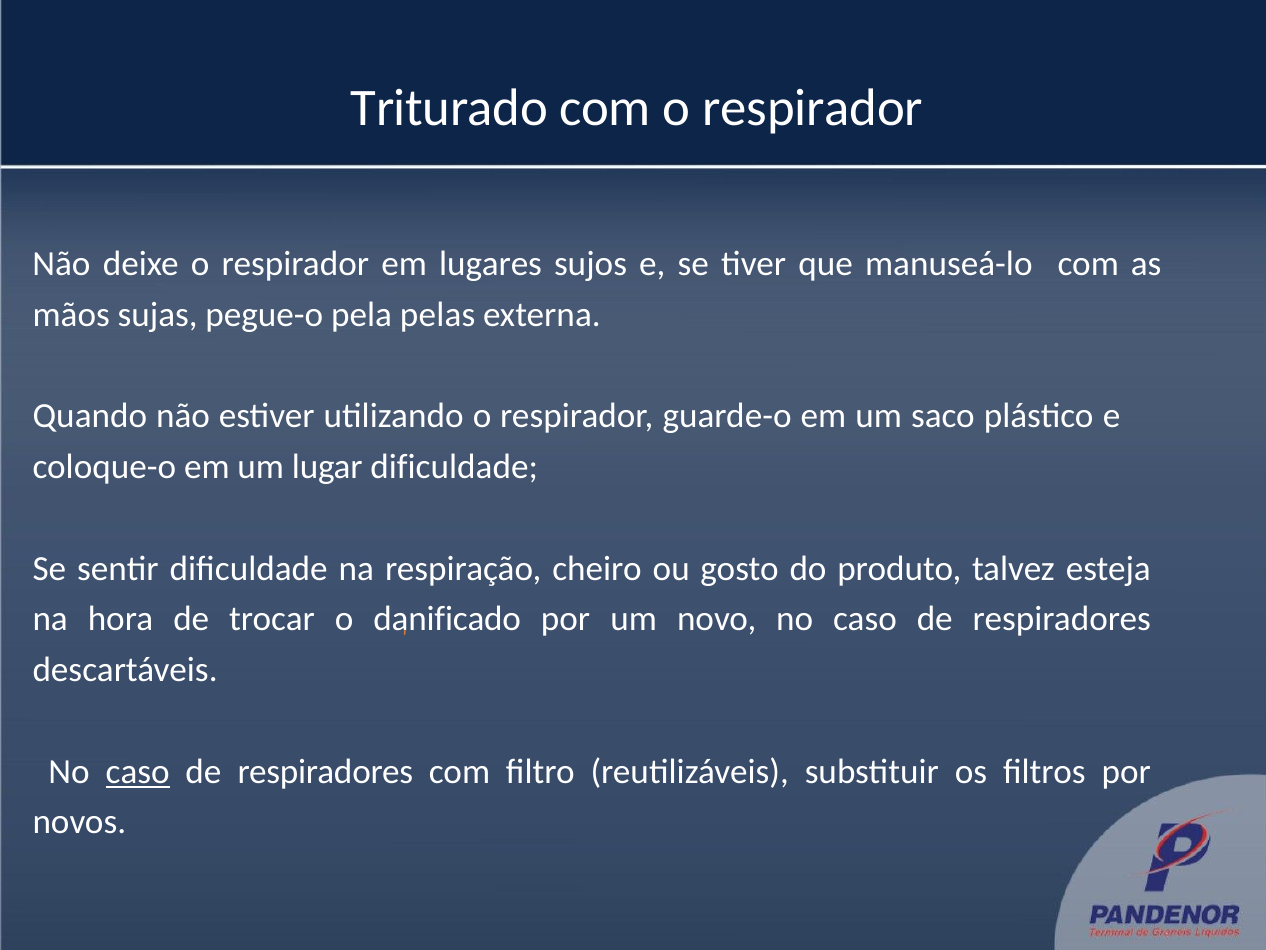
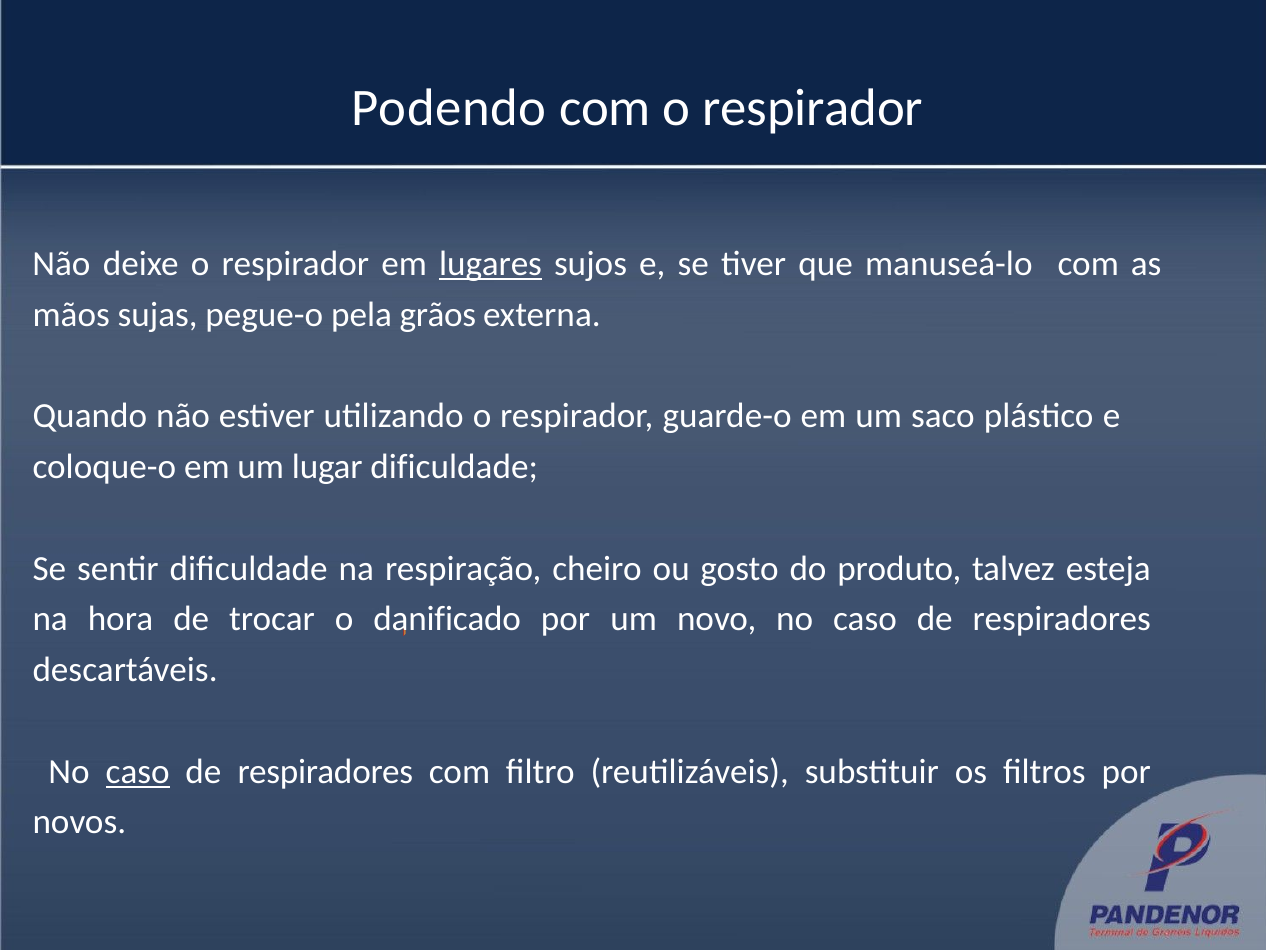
Triturado: Triturado -> Podendo
lugares underline: none -> present
pelas: pelas -> grãos
